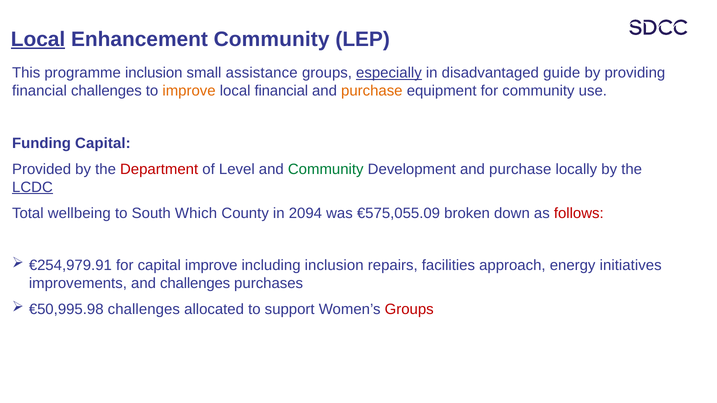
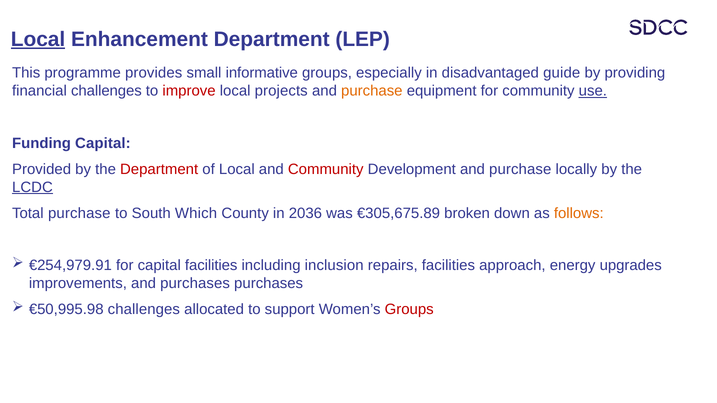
Enhancement Community: Community -> Department
programme inclusion: inclusion -> provides
assistance: assistance -> informative
especially underline: present -> none
improve at (189, 91) colour: orange -> red
local financial: financial -> projects
use underline: none -> present
of Level: Level -> Local
Community at (326, 169) colour: green -> red
Total wellbeing: wellbeing -> purchase
2094: 2094 -> 2036
€575,055.09: €575,055.09 -> €305,675.89
follows colour: red -> orange
capital improve: improve -> facilities
initiatives: initiatives -> upgrades
and challenges: challenges -> purchases
